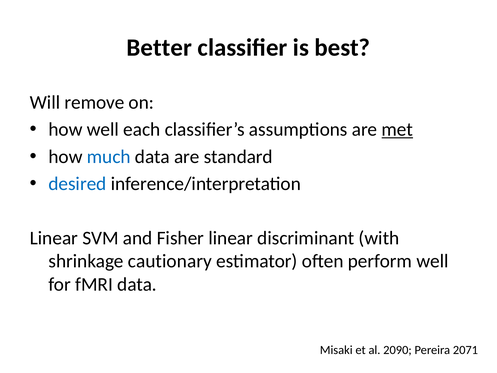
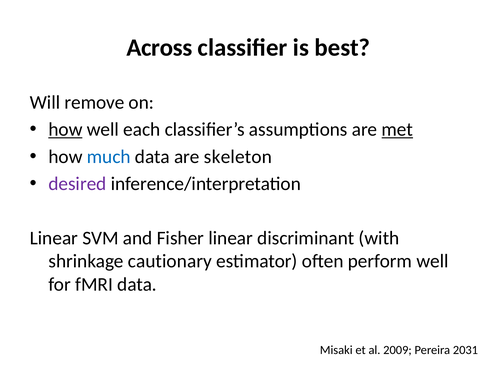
Better: Better -> Across
how at (65, 129) underline: none -> present
standard: standard -> skeleton
desired colour: blue -> purple
2090: 2090 -> 2009
2071: 2071 -> 2031
